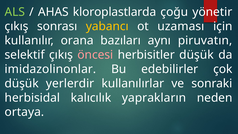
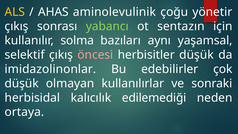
ALS colour: light green -> yellow
kloroplastlarda: kloroplastlarda -> aminolevulinik
yabancı colour: yellow -> light green
uzaması: uzaması -> sentazın
orana: orana -> solma
piruvatın: piruvatın -> yaşamsal
yerlerdir: yerlerdir -> olmayan
yaprakların: yaprakların -> edilemediği
